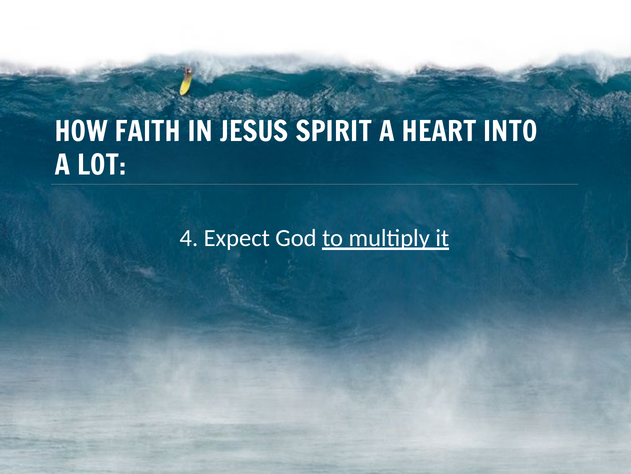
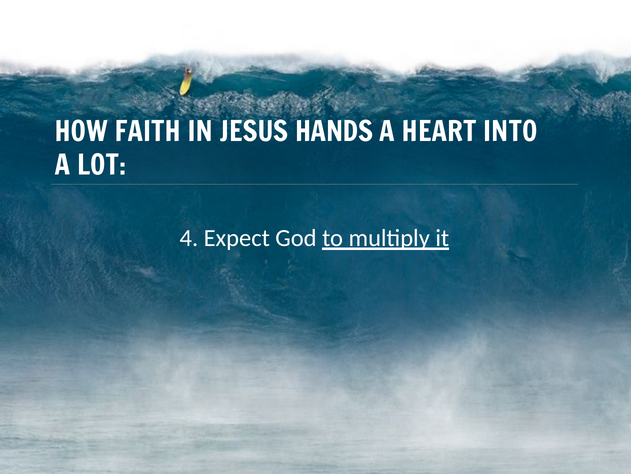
SPIRIT: SPIRIT -> HANDS
